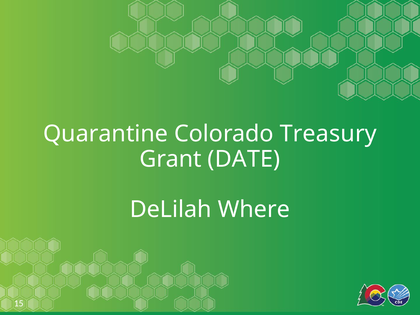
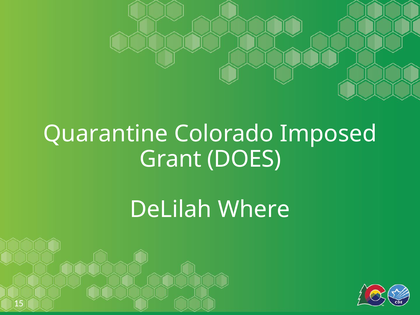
Treasury: Treasury -> Imposed
DATE: DATE -> DOES
